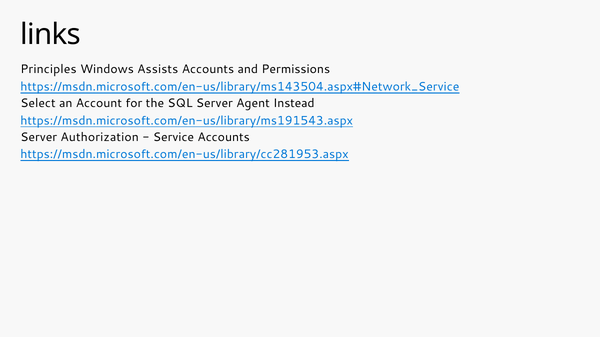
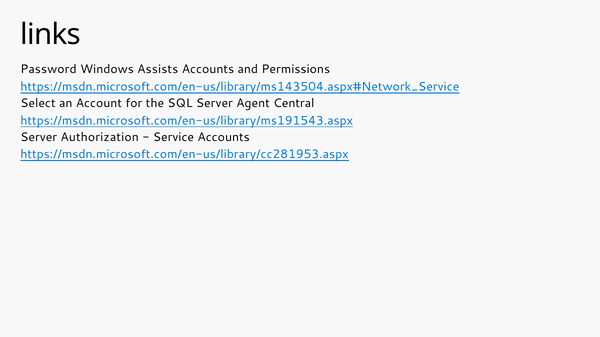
Principles: Principles -> Password
Instead: Instead -> Central
